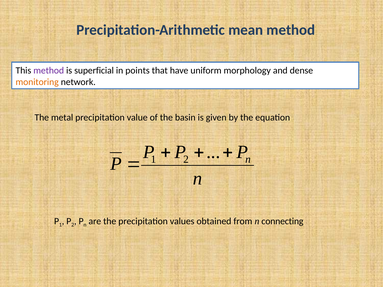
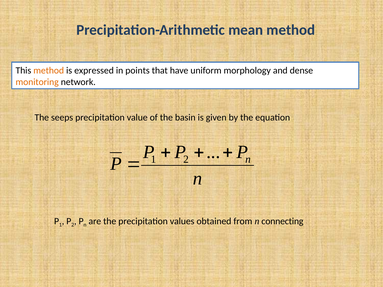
method at (49, 70) colour: purple -> orange
superficial: superficial -> expressed
metal: metal -> seeps
